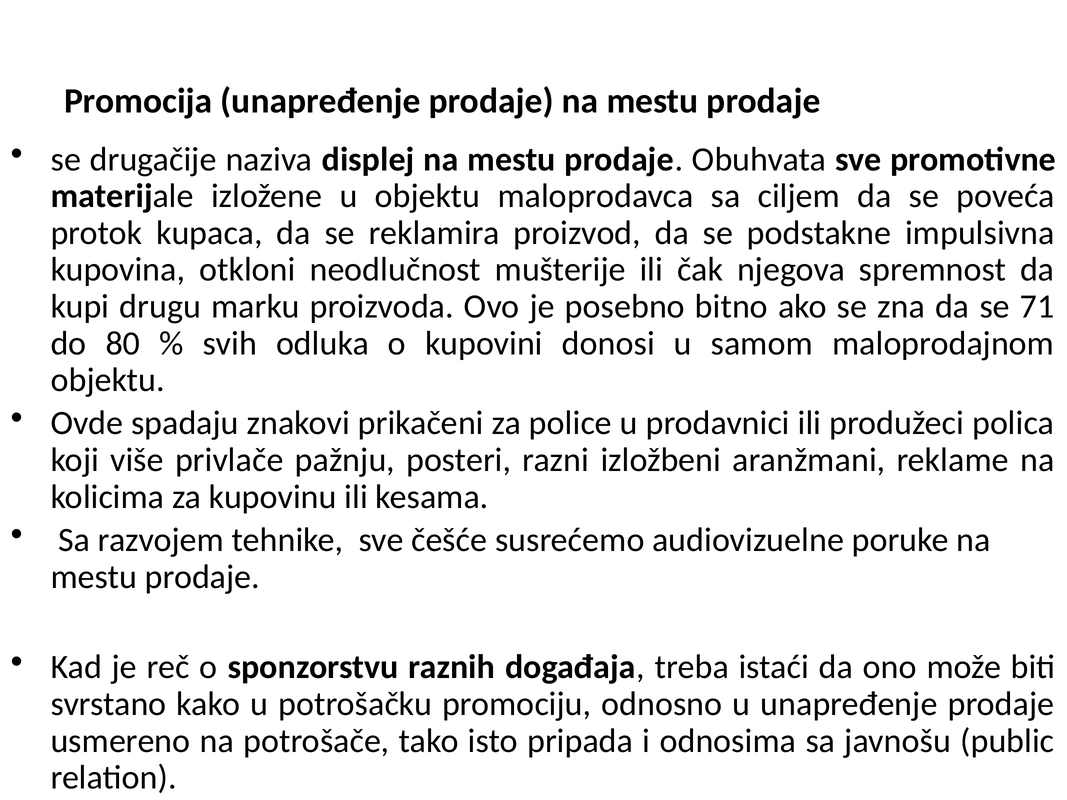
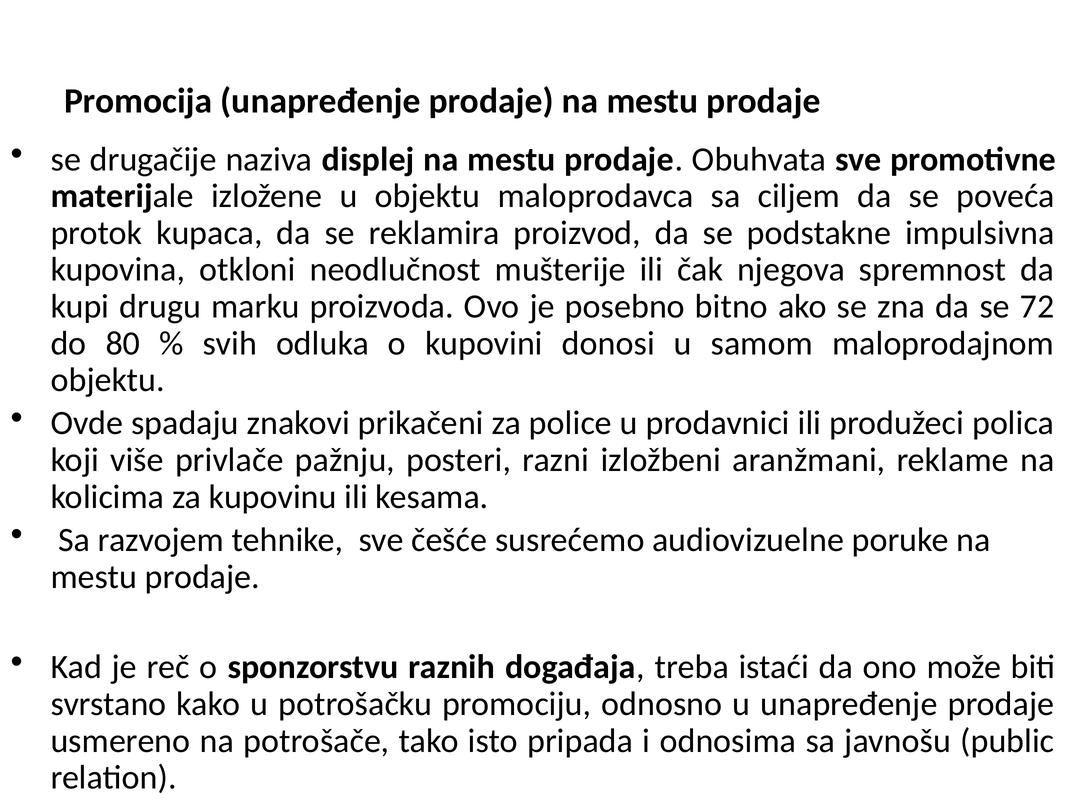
71: 71 -> 72
